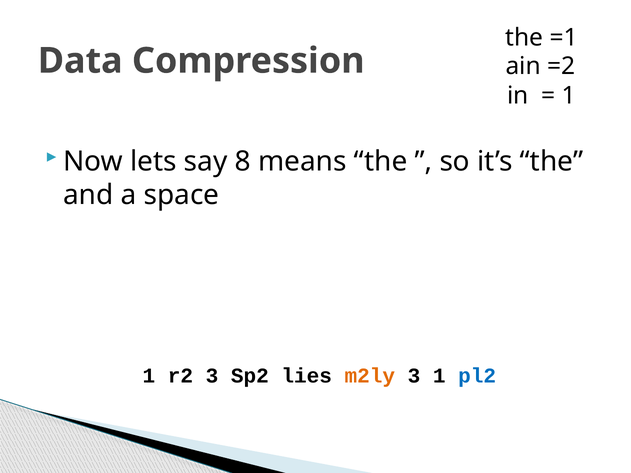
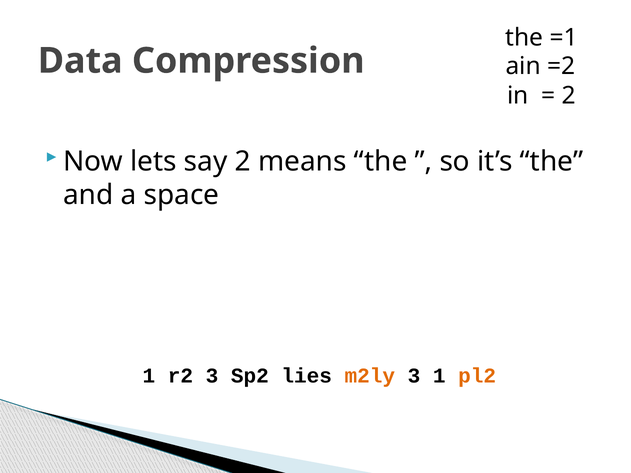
1 at (569, 96): 1 -> 2
say 8: 8 -> 2
pl2 colour: blue -> orange
